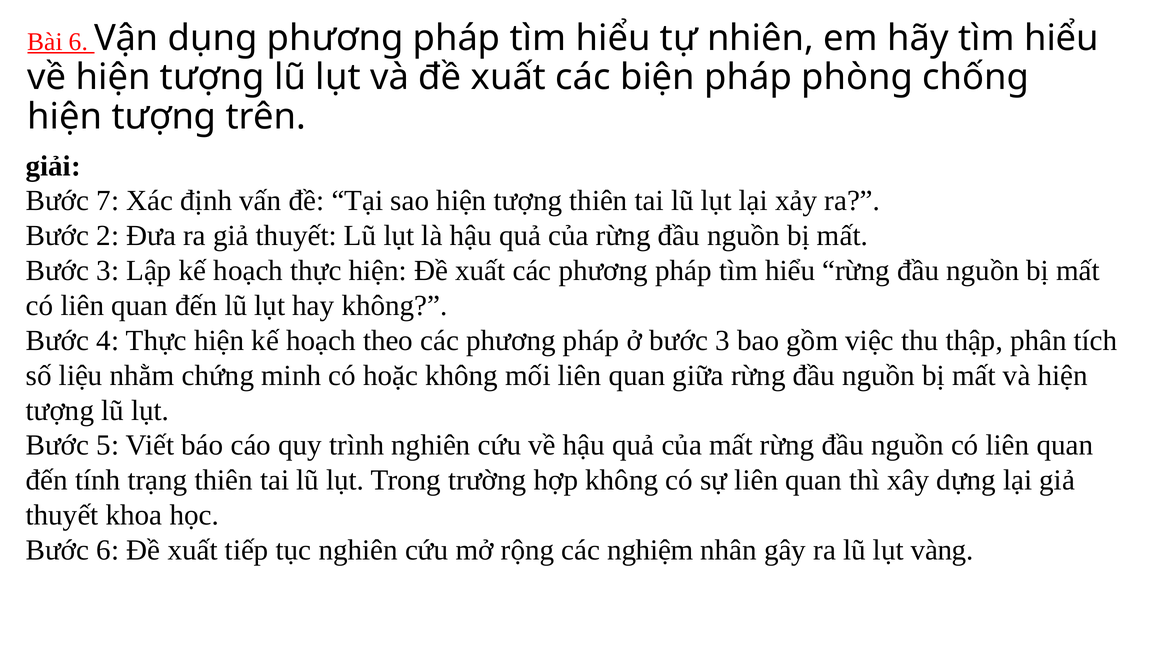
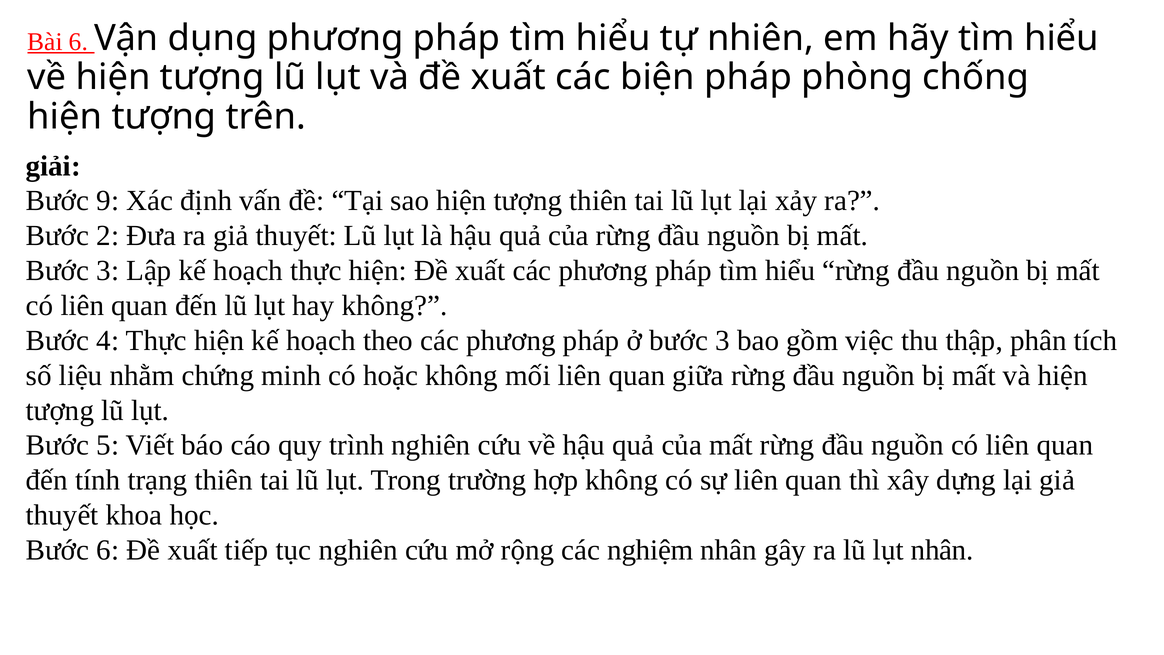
7: 7 -> 9
lụt vàng: vàng -> nhân
